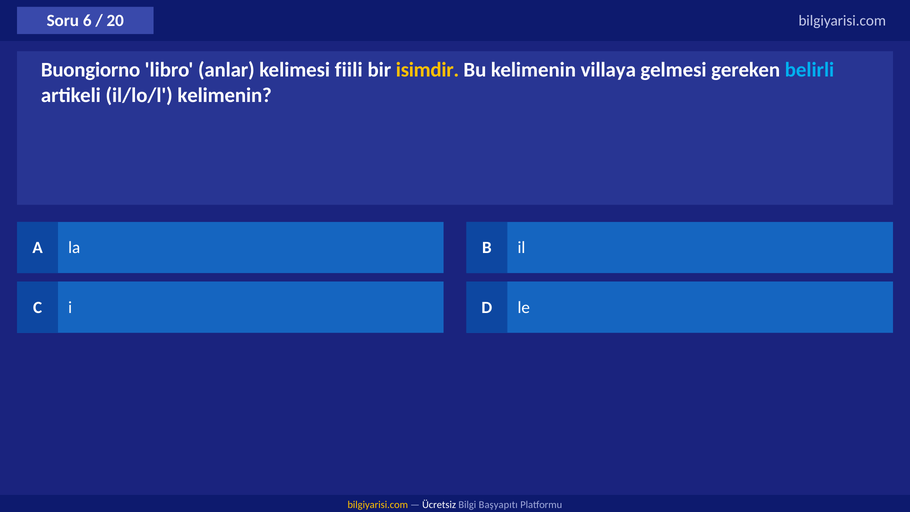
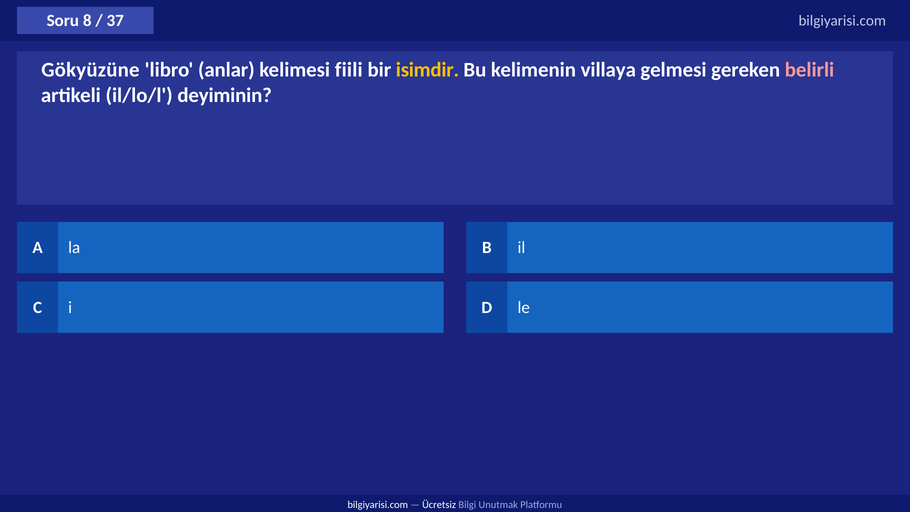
6: 6 -> 8
20: 20 -> 37
Buongiorno: Buongiorno -> Gökyüzüne
belirli colour: light blue -> pink
il/lo/l kelimenin: kelimenin -> deyiminin
bilgiyarisi.com at (378, 505) colour: yellow -> white
Başyapıtı: Başyapıtı -> Unutmak
